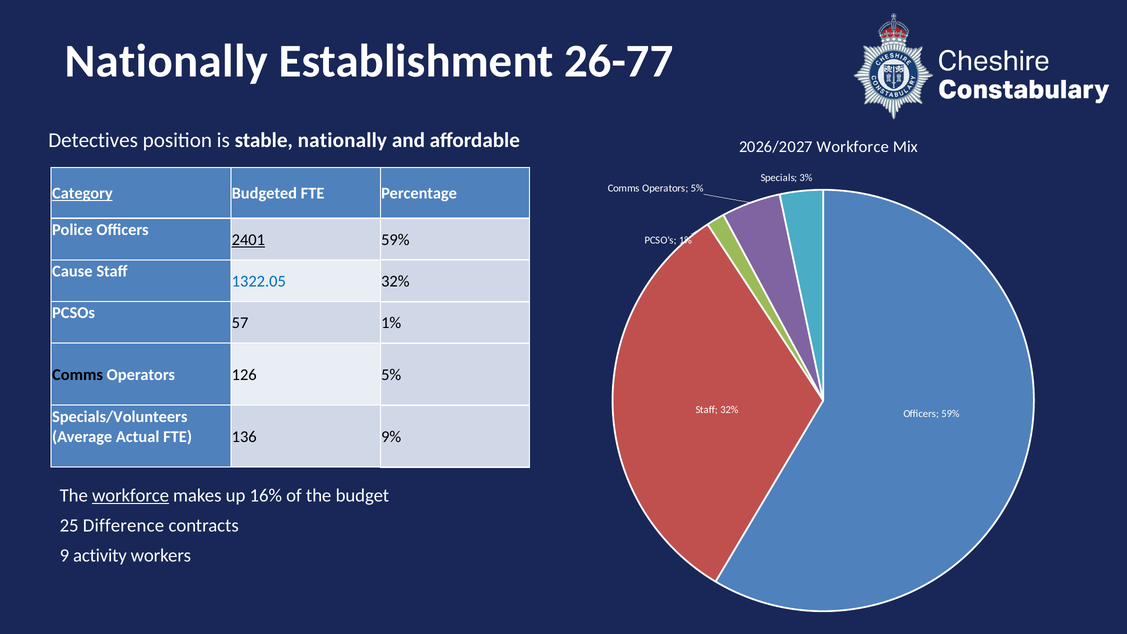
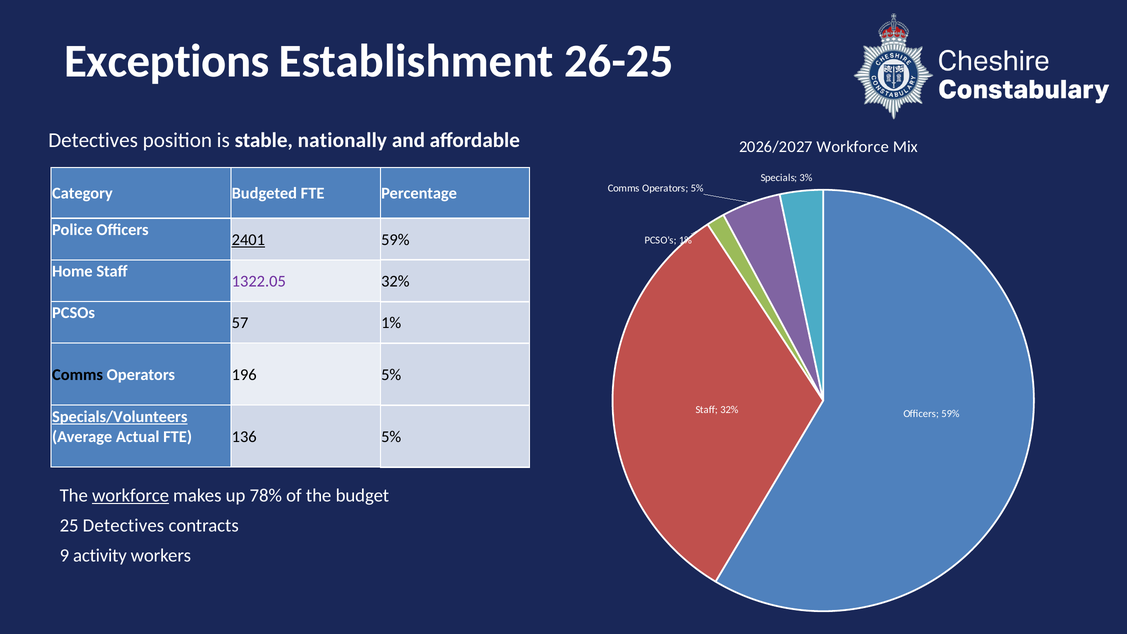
Nationally at (166, 61): Nationally -> Exceptions
26-77: 26-77 -> 26-25
Category underline: present -> none
Cause: Cause -> Home
1322.05 colour: blue -> purple
126: 126 -> 196
Specials/Volunteers underline: none -> present
136 9%: 9% -> 5%
16%: 16% -> 78%
25 Difference: Difference -> Detectives
